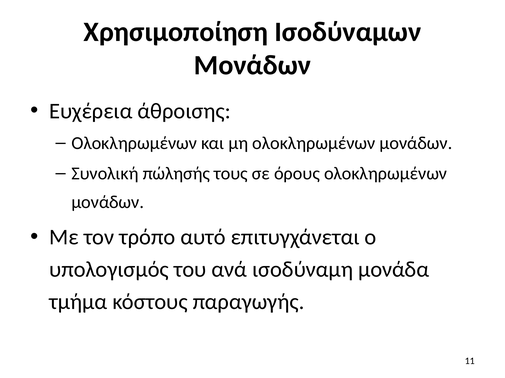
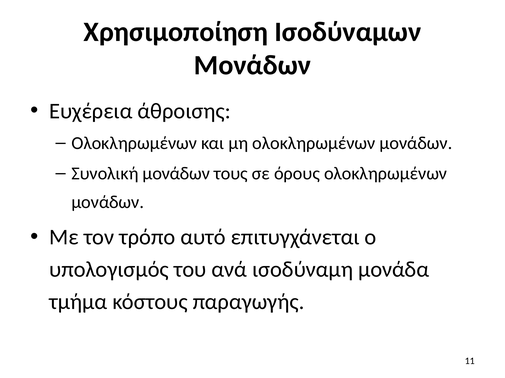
Συνολική πώλησής: πώλησής -> μονάδων
